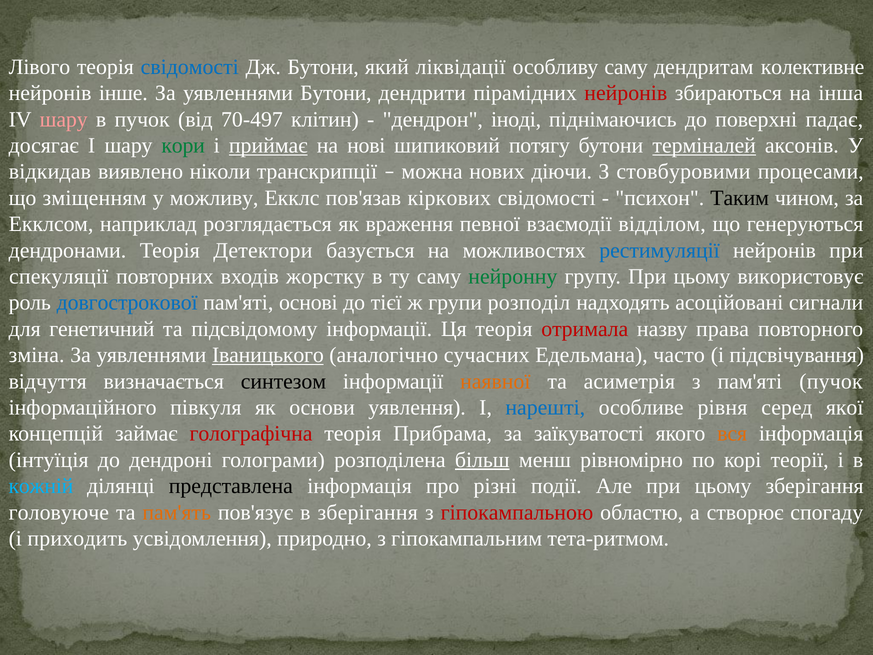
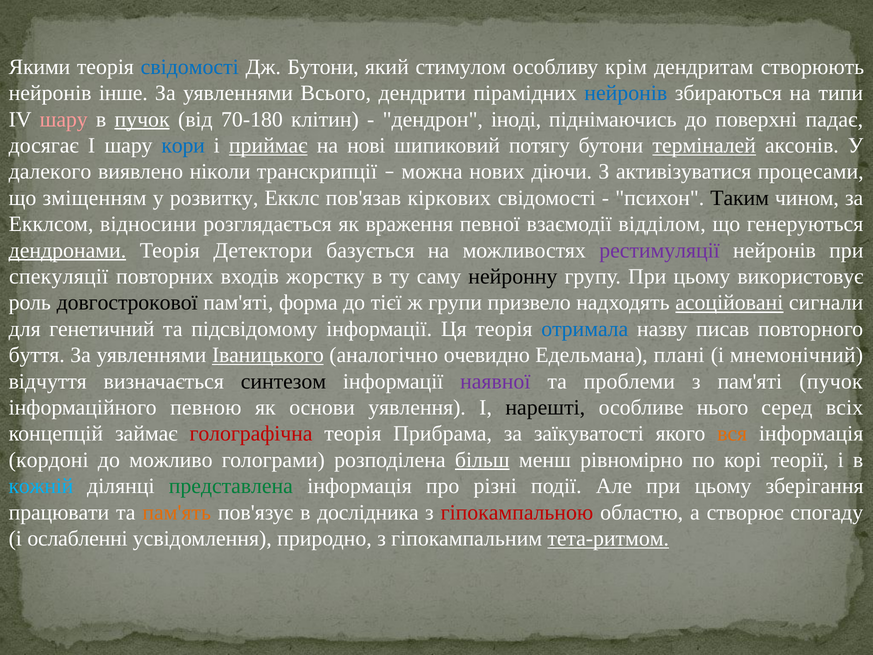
Лівого: Лівого -> Якими
ліквідації: ліквідації -> стимулом
особливу саму: саму -> крім
колективне: колективне -> створюють
уявленнями Бутони: Бутони -> Всього
нейронів at (626, 93) colour: red -> blue
інша: інша -> типи
пучок at (142, 119) underline: none -> present
70-497: 70-497 -> 70-180
кори colour: green -> blue
відкидав: відкидав -> далекого
стовбуровими: стовбуровими -> активізуватися
можливу: можливу -> розвитку
наприклад: наприклад -> відносини
дендронами underline: none -> present
рестимуляції colour: blue -> purple
нейронну colour: green -> black
довгострокової colour: blue -> black
основі: основі -> форма
розподіл: розподіл -> призвело
асоційовані underline: none -> present
отримала colour: red -> blue
права: права -> писав
зміна: зміна -> буття
сучасних: сучасних -> очевидно
часто: часто -> плані
підсвічування: підсвічування -> мнемонічний
наявної colour: orange -> purple
асиметрія: асиметрія -> проблеми
півкуля: півкуля -> певною
нарешті colour: blue -> black
рівня: рівня -> нього
якої: якої -> всіх
інтуїція: інтуїція -> кордоні
дендроні: дендроні -> можливо
представлена colour: black -> green
головуюче: головуюче -> працювати
в зберігання: зберігання -> дослідника
приходить: приходить -> ослабленні
тета-ритмом underline: none -> present
